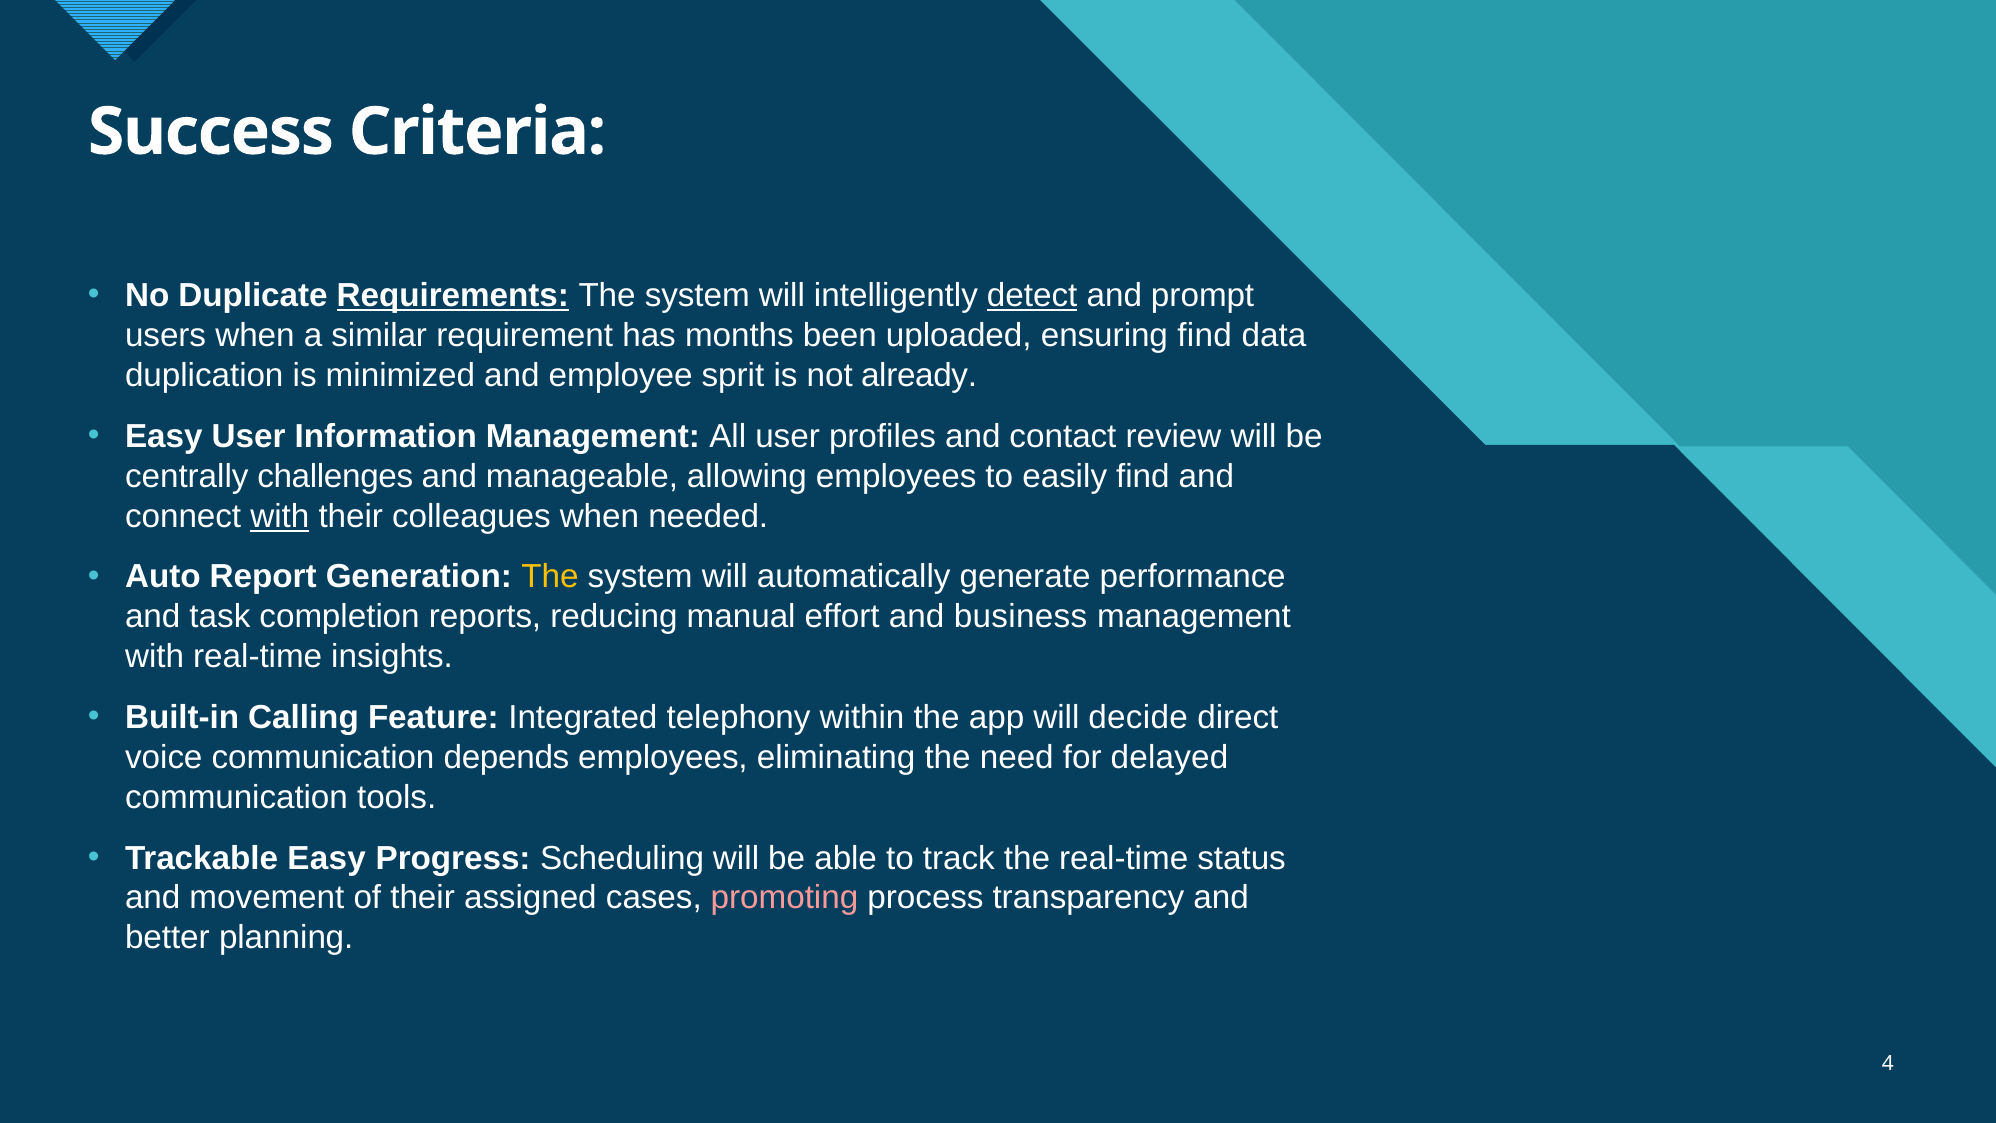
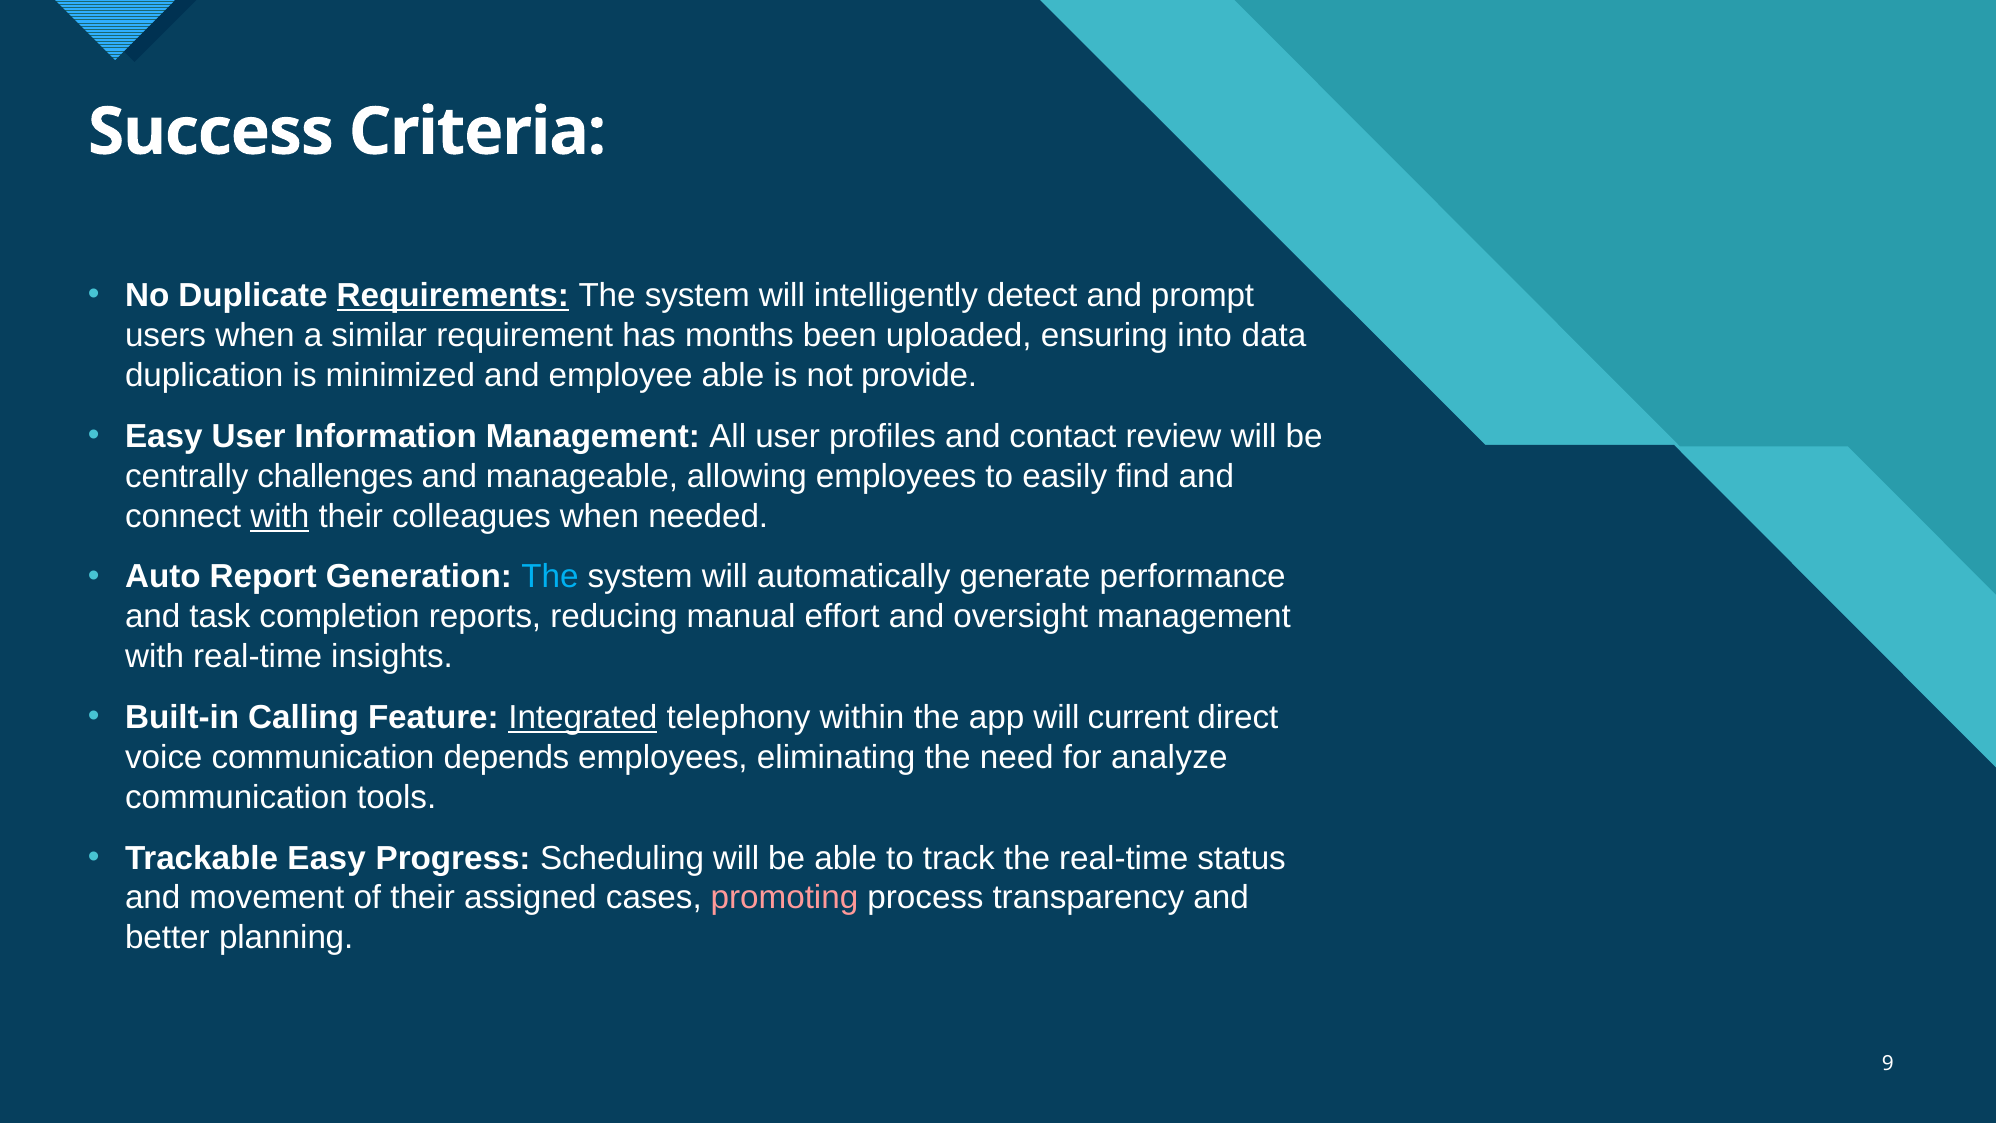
detect underline: present -> none
ensuring find: find -> into
employee sprit: sprit -> able
already: already -> provide
The at (550, 577) colour: yellow -> light blue
business: business -> oversight
Integrated underline: none -> present
decide: decide -> current
delayed: delayed -> analyze
4: 4 -> 9
